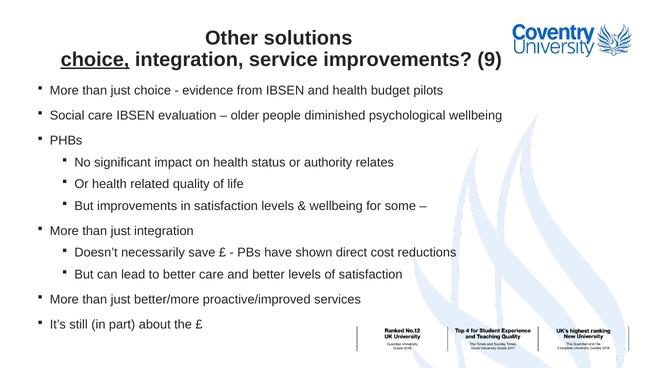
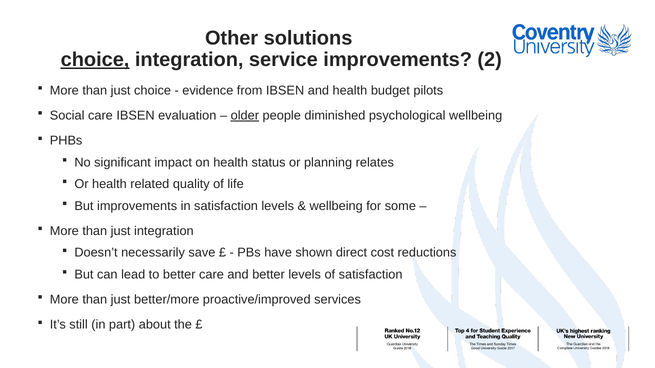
9: 9 -> 2
older underline: none -> present
authority: authority -> planning
